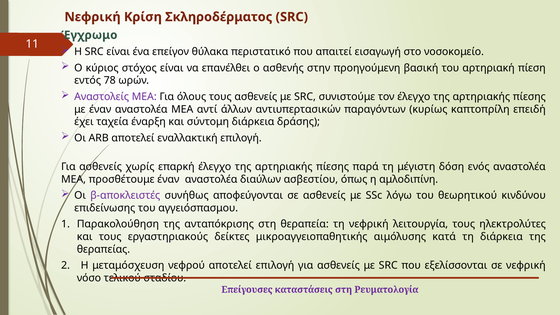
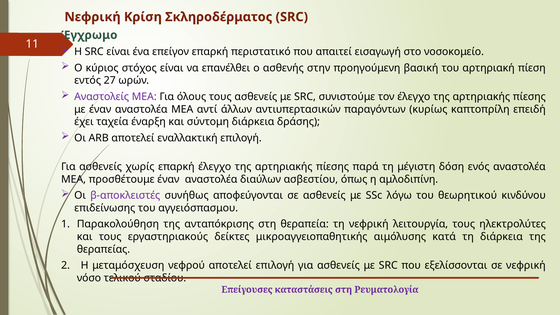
επείγον θύλακα: θύλακα -> επαρκή
78: 78 -> 27
